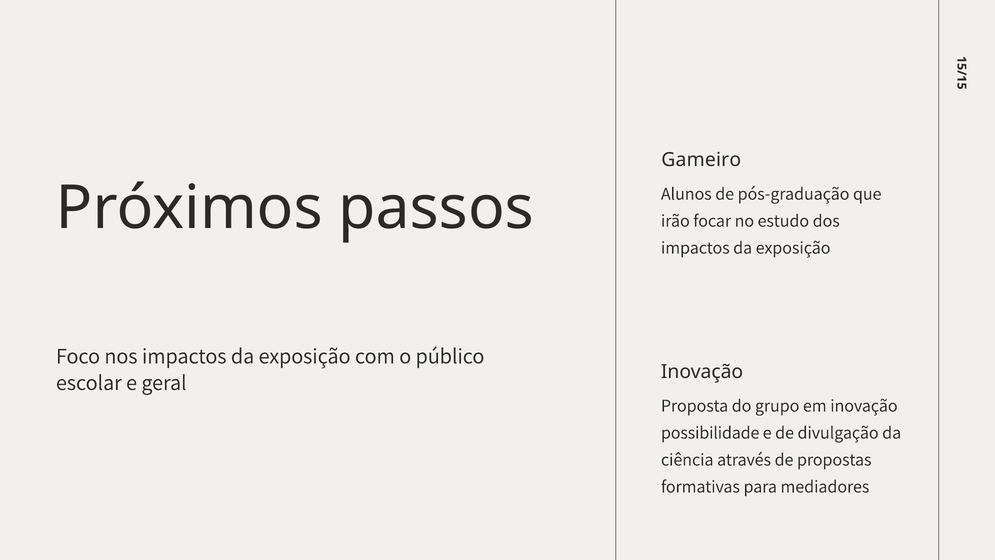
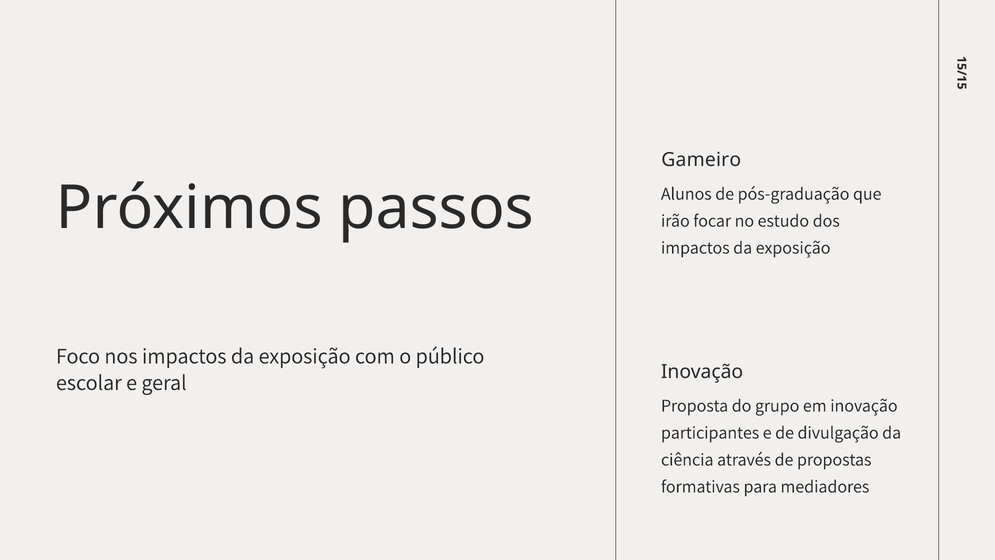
possibilidade: possibilidade -> participantes
